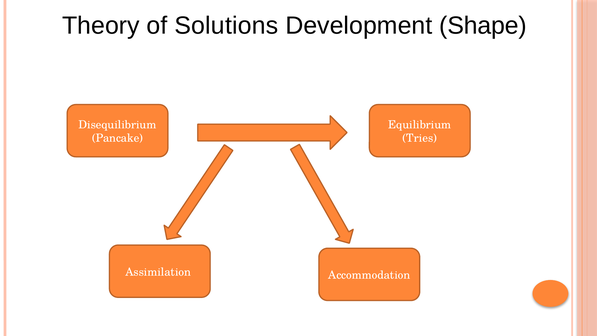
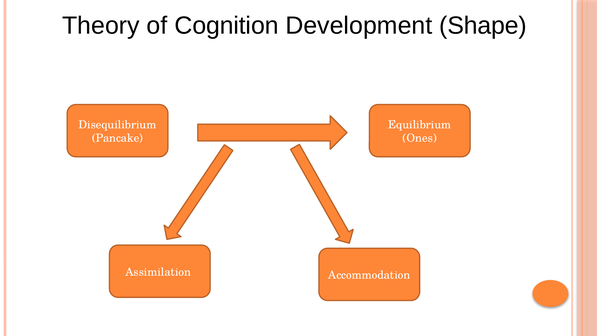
Solutions: Solutions -> Cognition
Tries: Tries -> Ones
